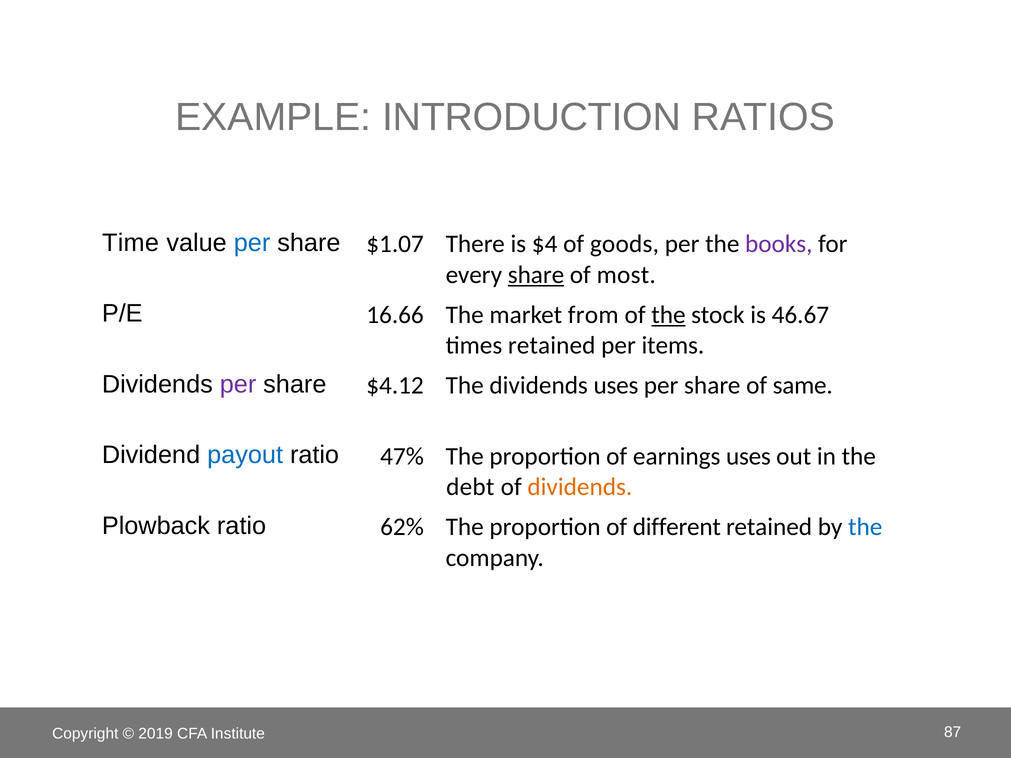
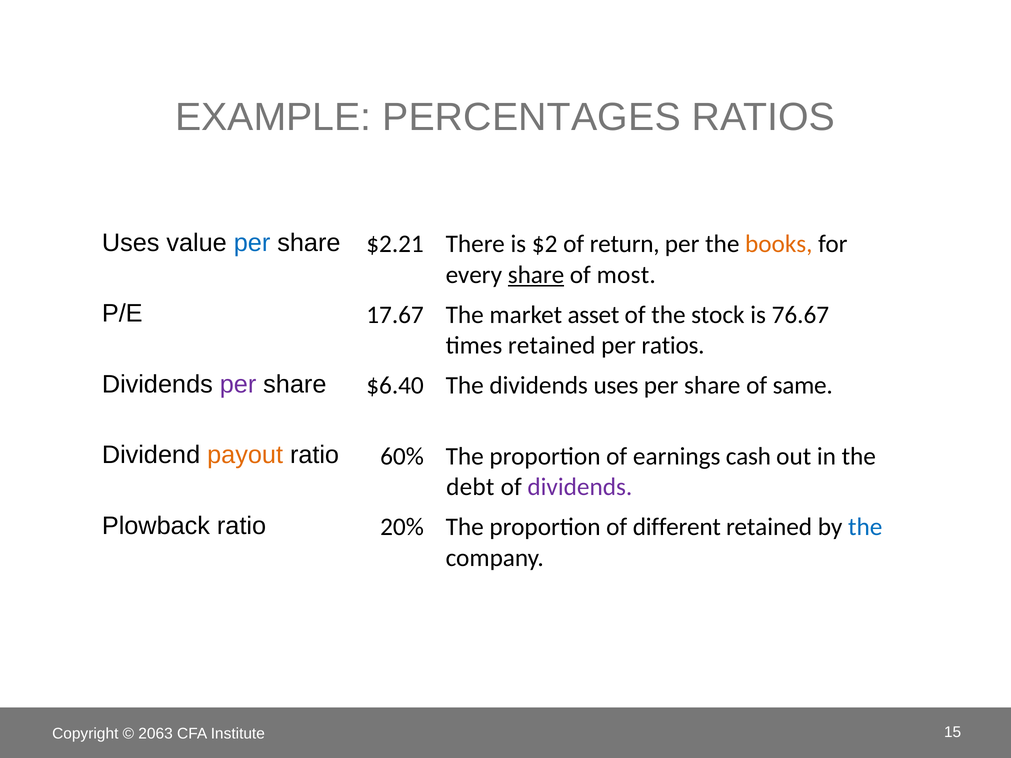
INTRODUCTION: INTRODUCTION -> PERCENTAGES
Time at (131, 243): Time -> Uses
$1.07: $1.07 -> $2.21
$4: $4 -> $2
goods: goods -> return
books colour: purple -> orange
16.66: 16.66 -> 17.67
from: from -> asset
the at (668, 315) underline: present -> none
46.67: 46.67 -> 76.67
per items: items -> ratios
$4.12: $4.12 -> $6.40
payout colour: blue -> orange
47%: 47% -> 60%
earnings uses: uses -> cash
dividends at (580, 487) colour: orange -> purple
62%: 62% -> 20%
2019: 2019 -> 2063
87: 87 -> 15
